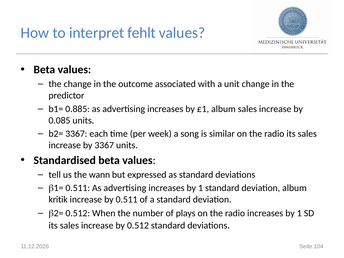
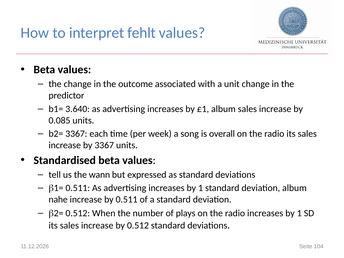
0.885: 0.885 -> 3.640
similar: similar -> overall
kritik: kritik -> nahe
